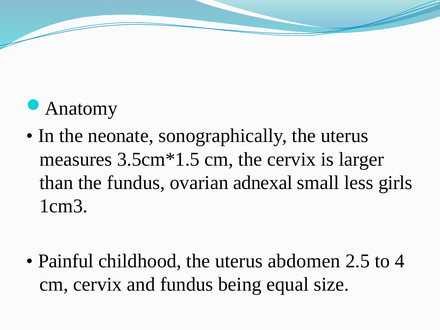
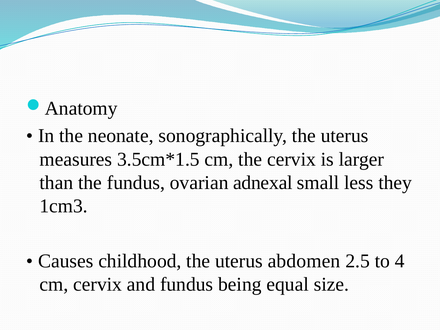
girls: girls -> they
Painful: Painful -> Causes
